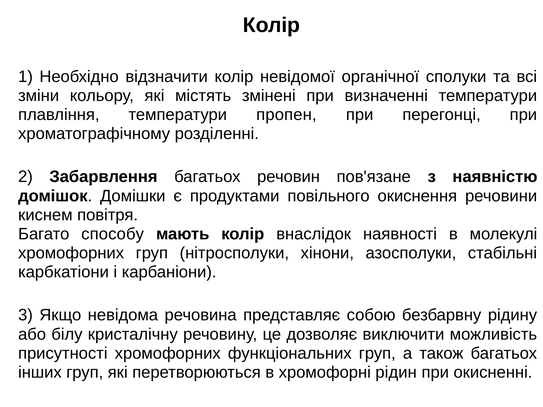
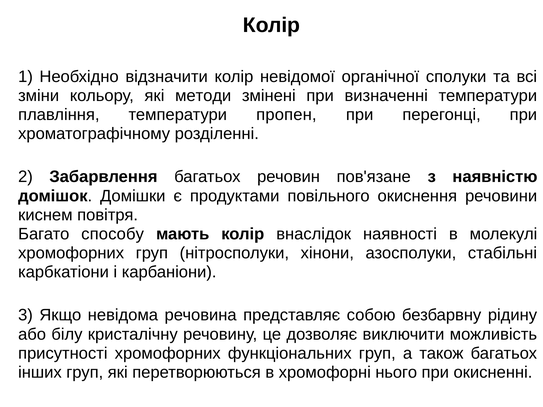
містять: містять -> методи
рідин: рідин -> нього
